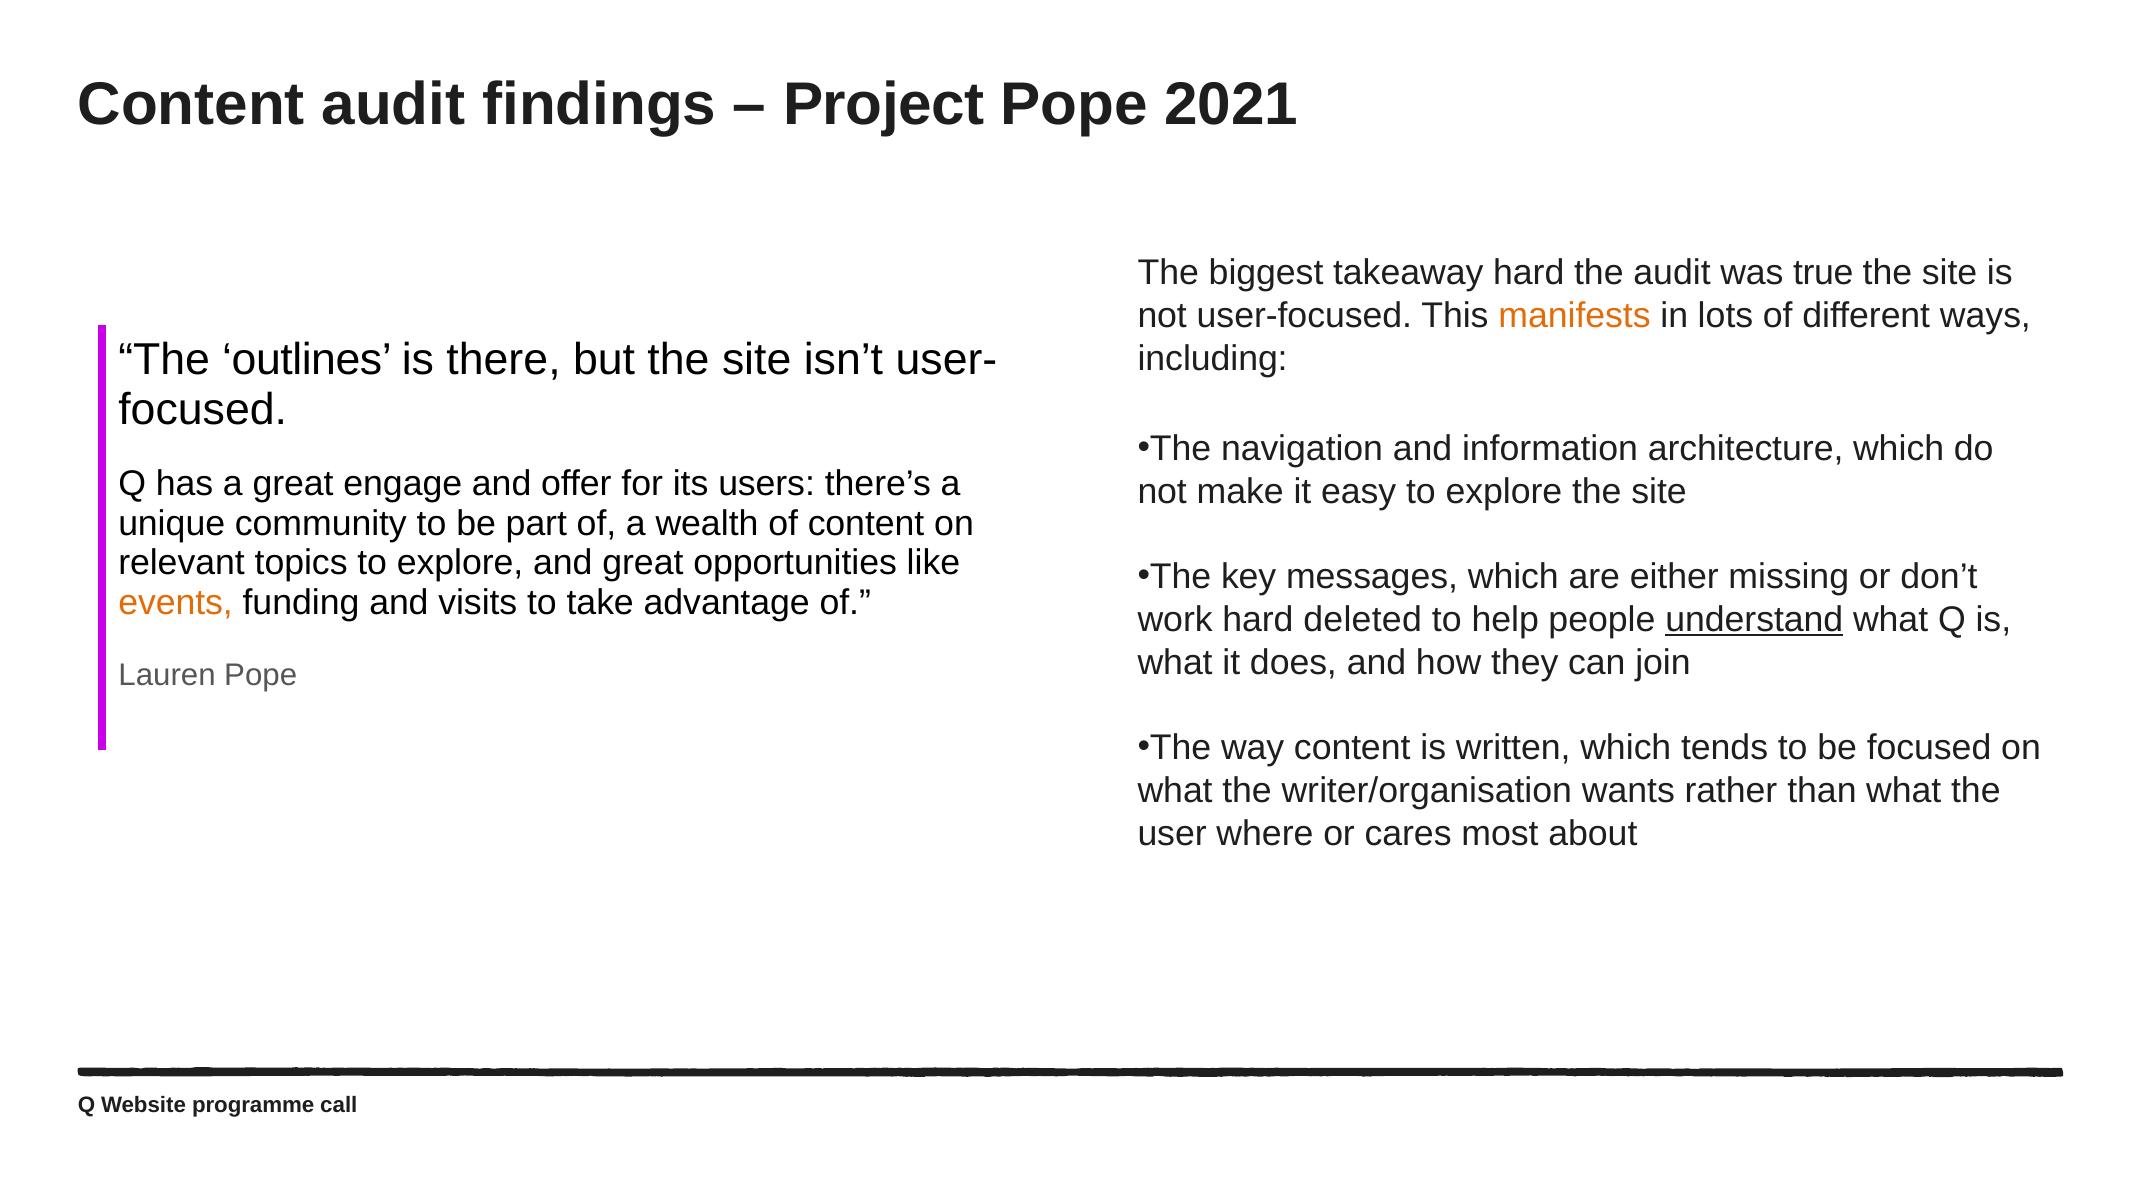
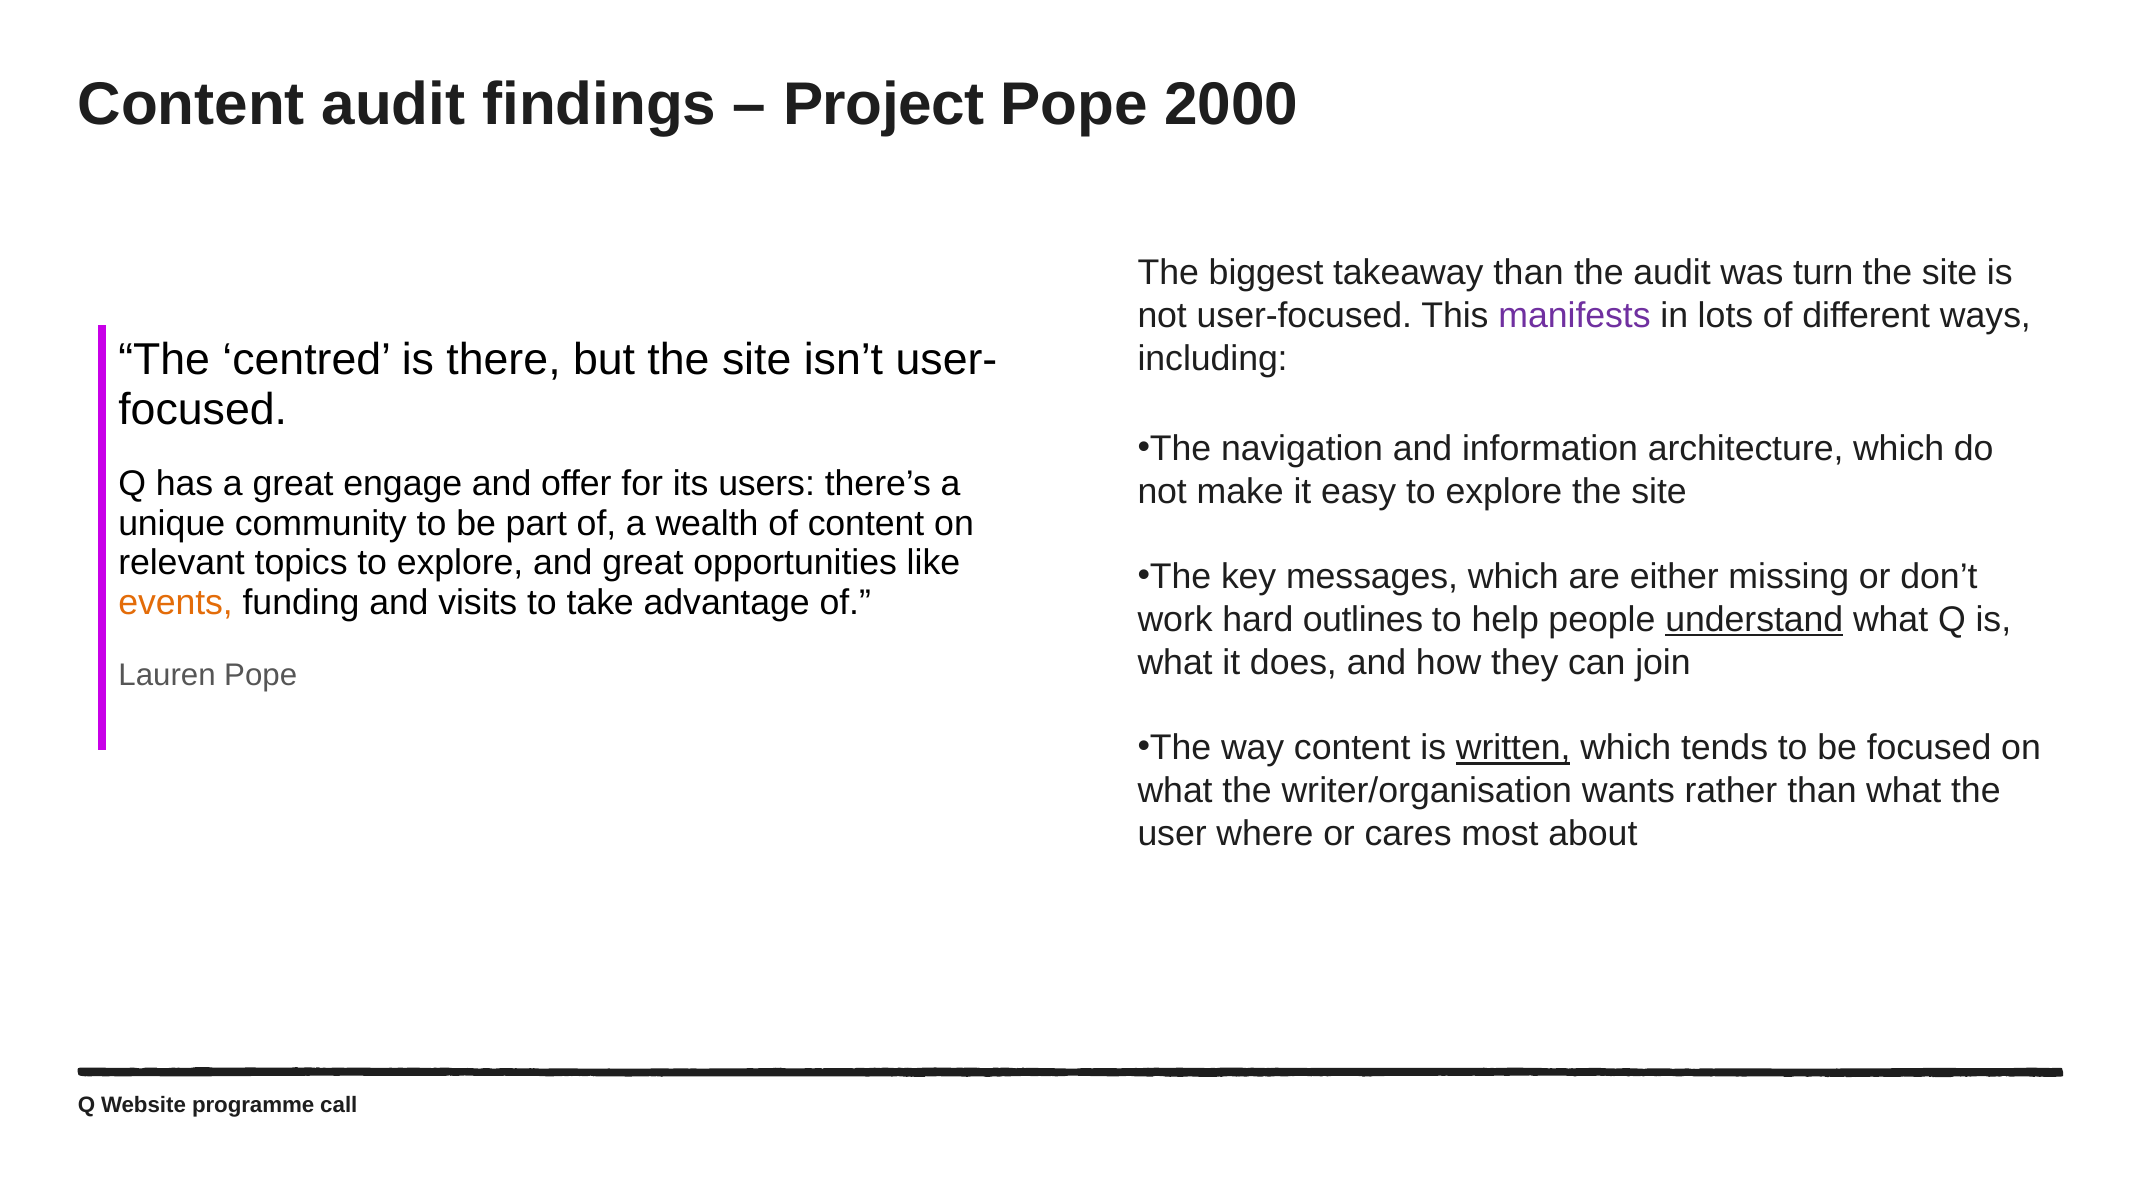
2021: 2021 -> 2000
takeaway hard: hard -> than
true: true -> turn
manifests colour: orange -> purple
outlines: outlines -> centred
deleted: deleted -> outlines
written underline: none -> present
